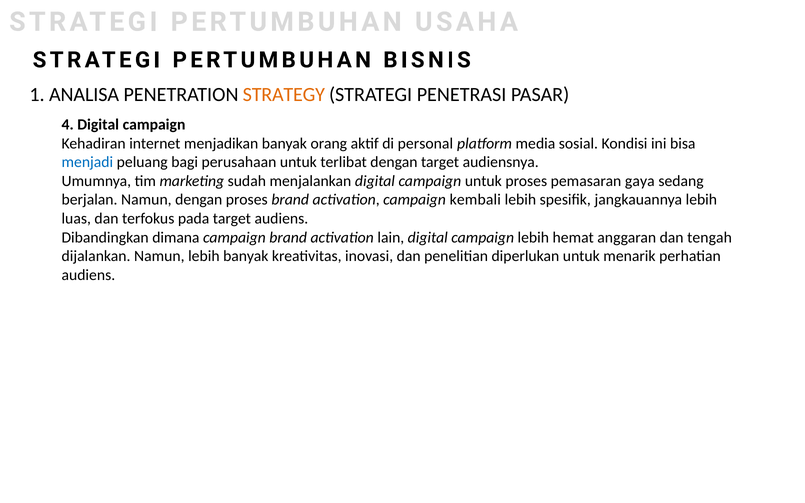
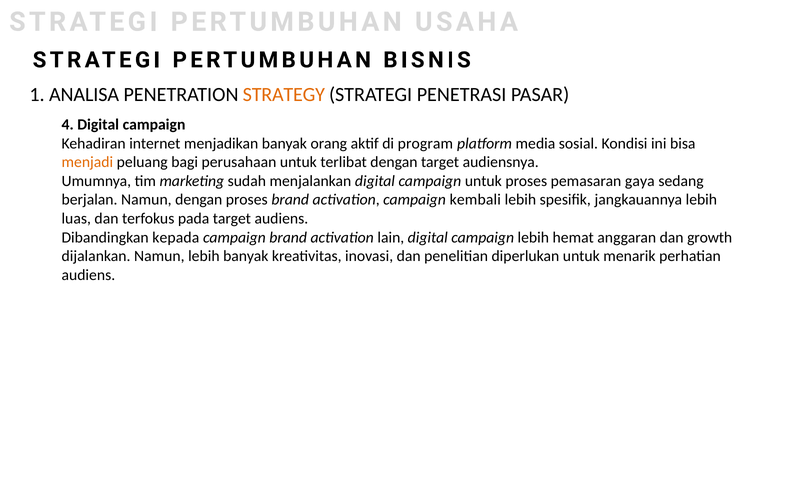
personal: personal -> program
menjadi colour: blue -> orange
dimana: dimana -> kepada
tengah: tengah -> growth
